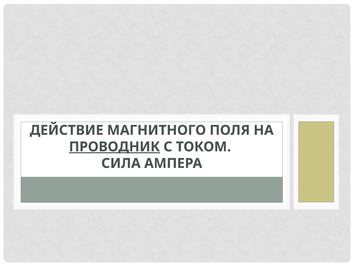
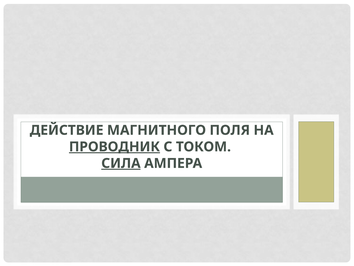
СИЛА underline: none -> present
